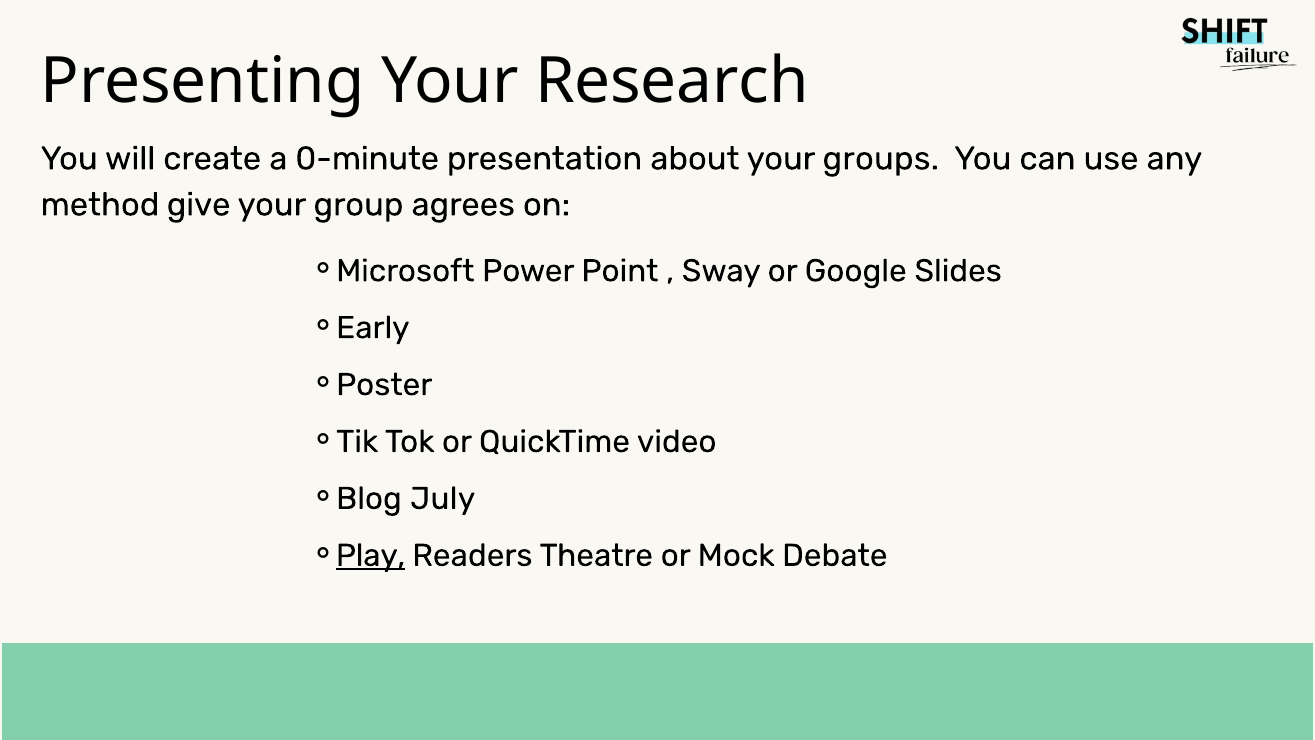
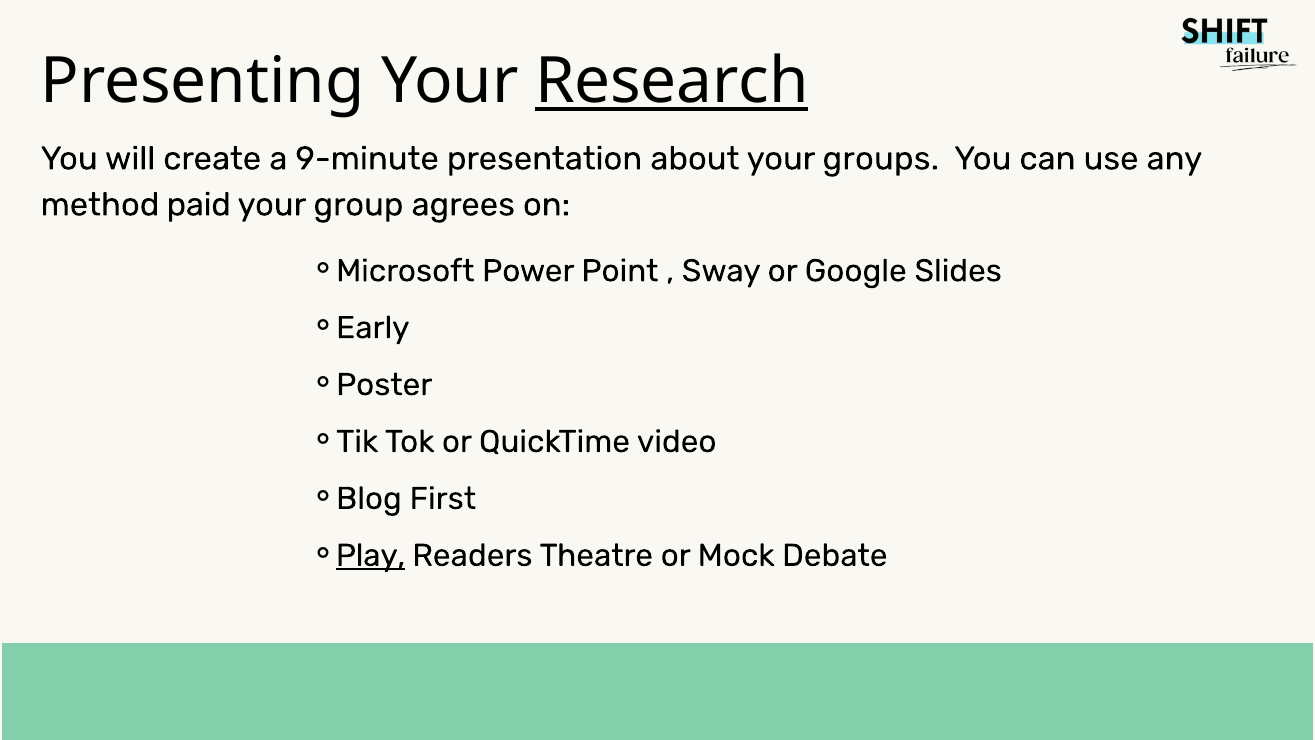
Research underline: none -> present
0-minute: 0-minute -> 9-minute
give: give -> paid
July: July -> First
